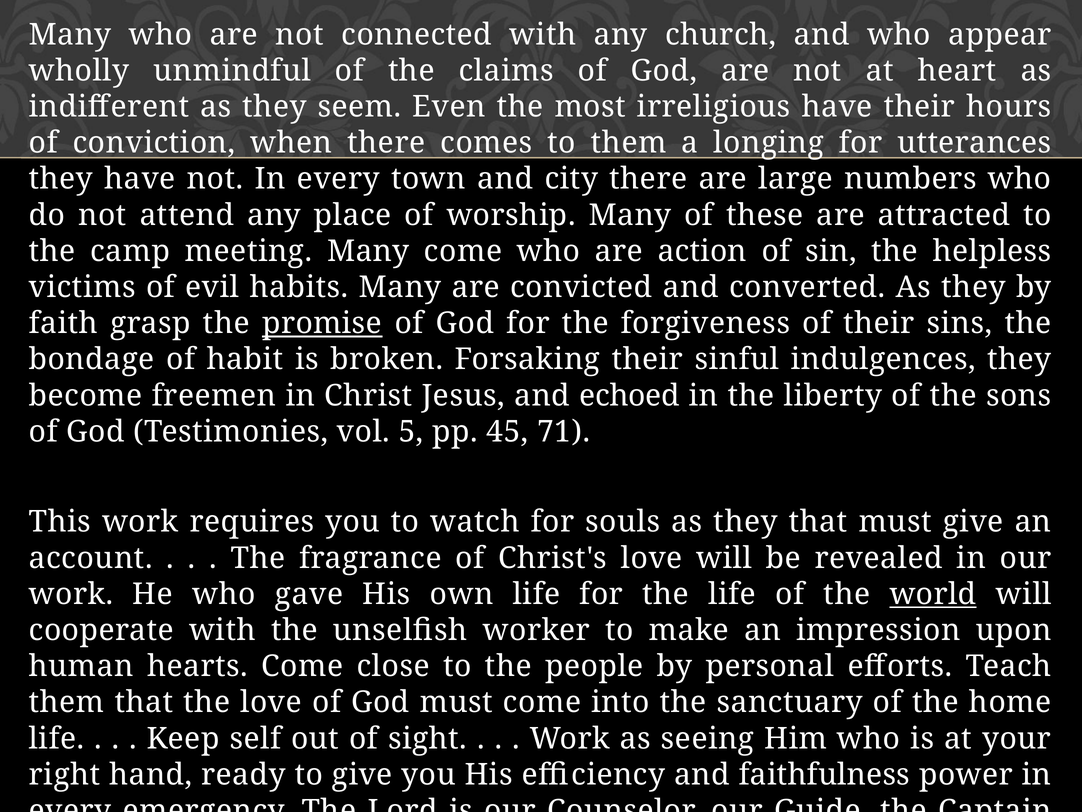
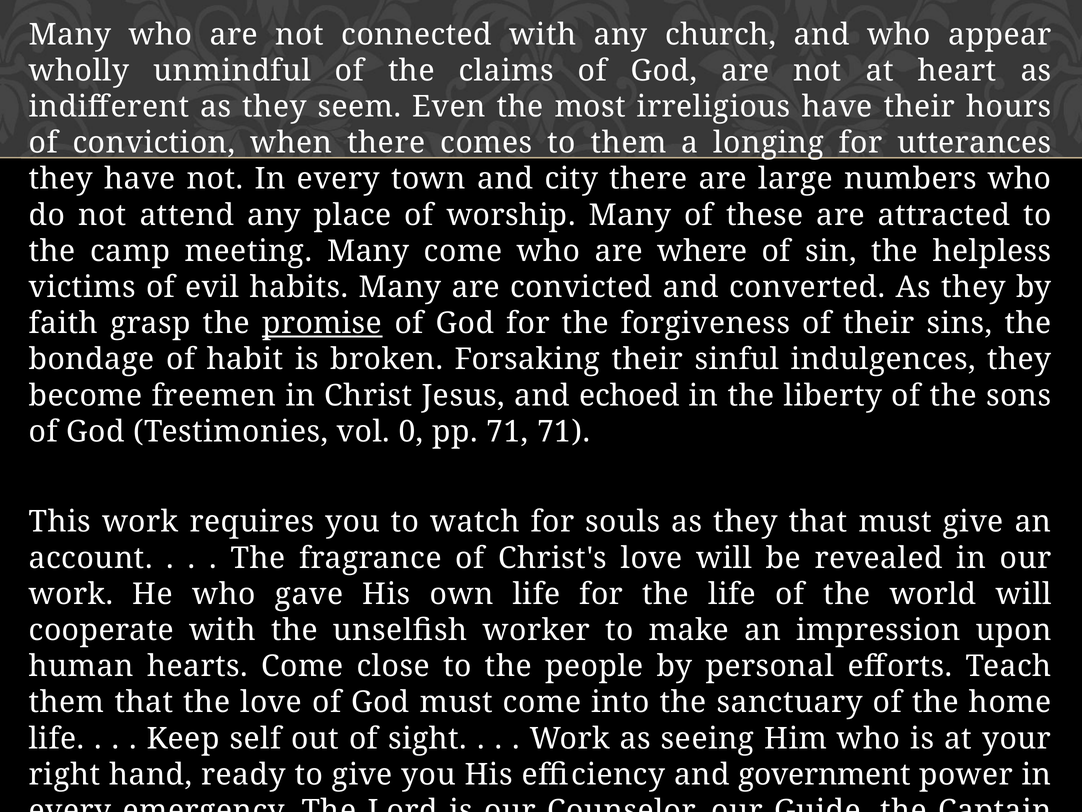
action: action -> where
5: 5 -> 0
pp 45: 45 -> 71
world underline: present -> none
faithfulness: faithfulness -> government
